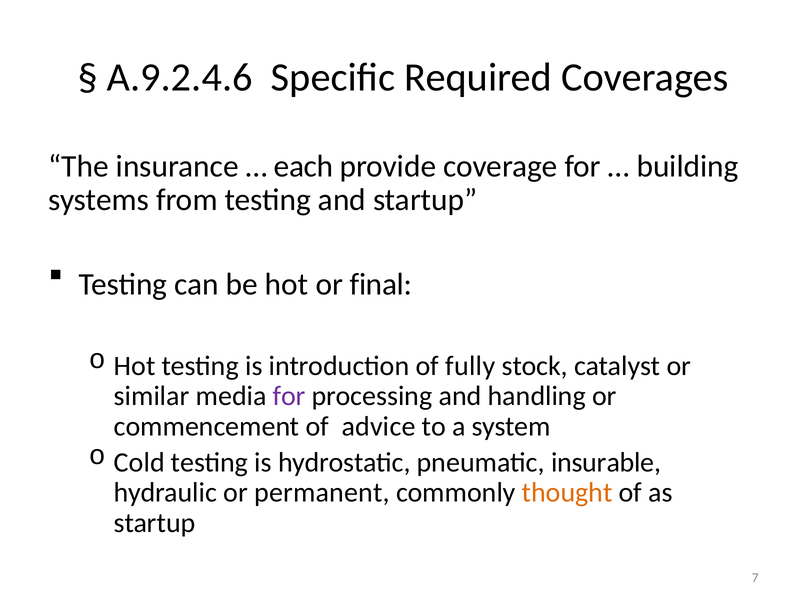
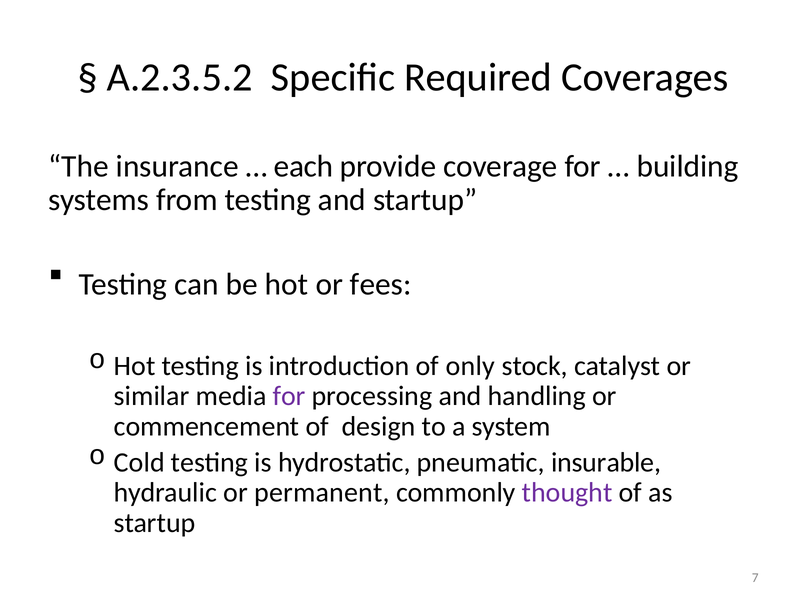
A.9.2.4.6: A.9.2.4.6 -> A.2.3.5.2
final: final -> fees
fully: fully -> only
advice: advice -> design
thought colour: orange -> purple
